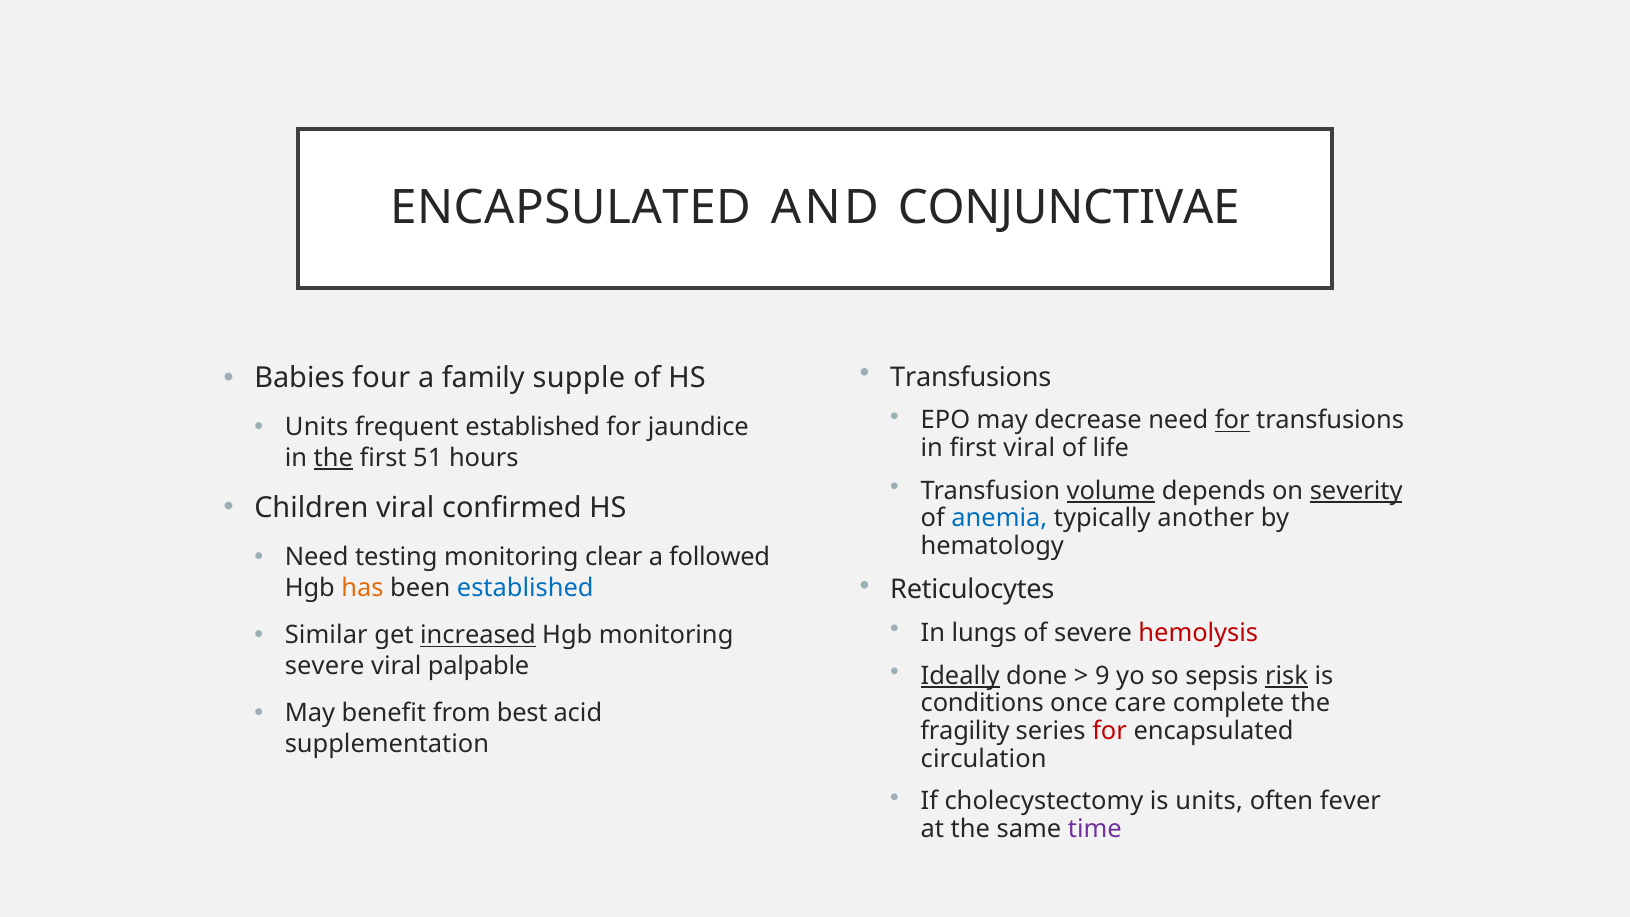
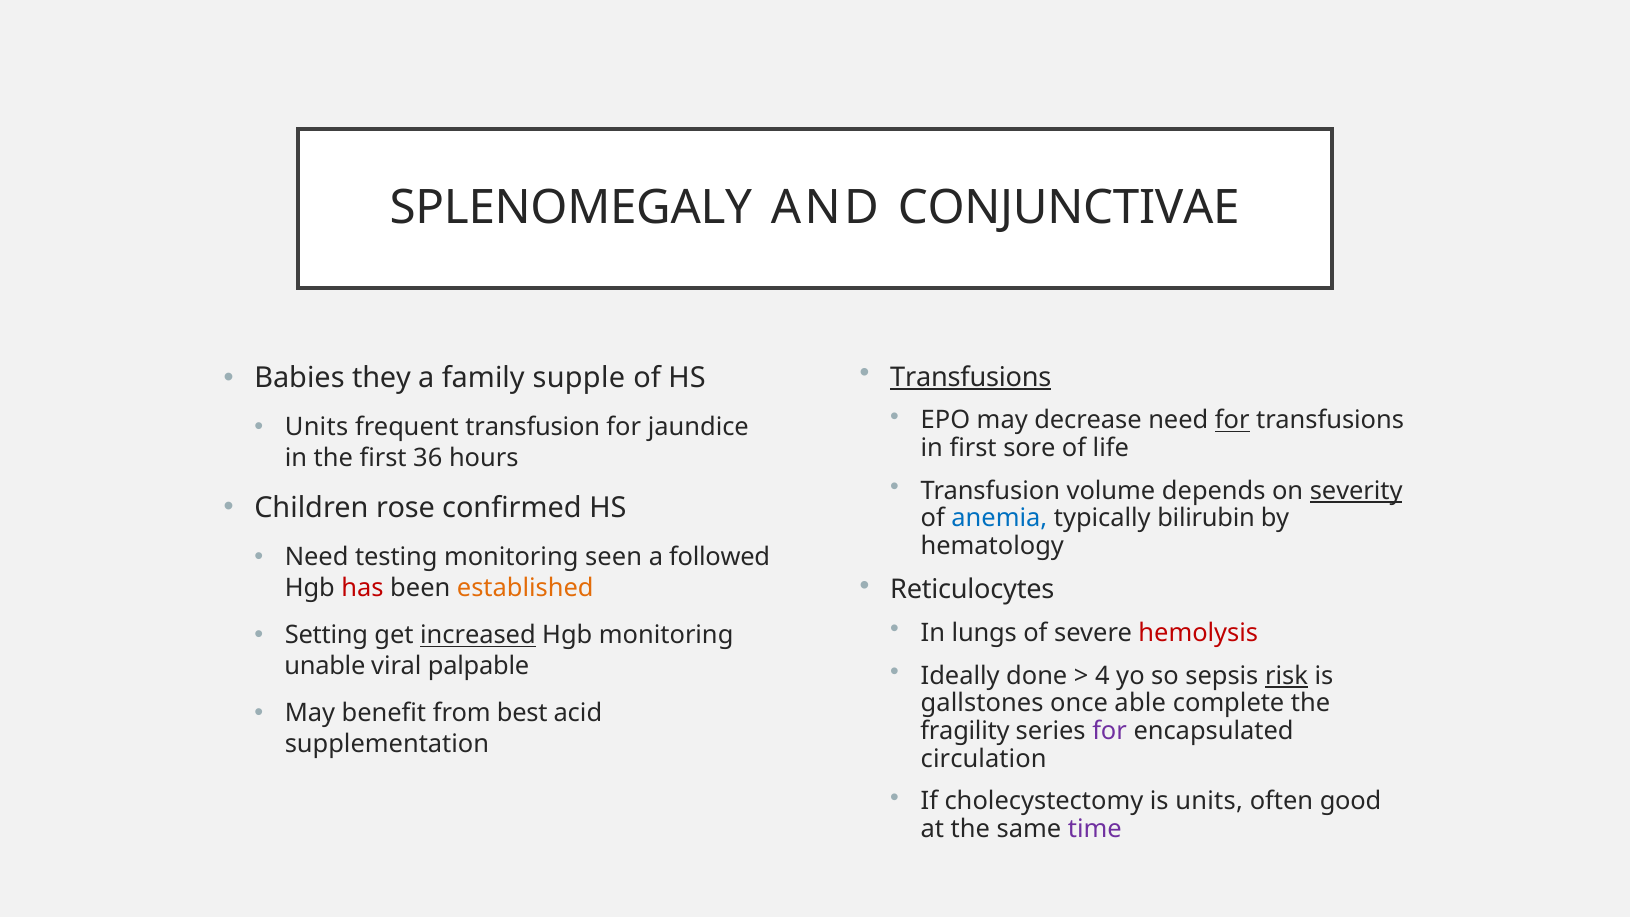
ENCAPSULATED at (571, 208): ENCAPSULATED -> SPLENOMEGALY
Transfusions at (971, 377) underline: none -> present
four: four -> they
frequent established: established -> transfusion
first viral: viral -> sore
the at (333, 458) underline: present -> none
51: 51 -> 36
volume underline: present -> none
Children viral: viral -> rose
another: another -> bilirubin
clear: clear -> seen
has colour: orange -> red
established at (525, 588) colour: blue -> orange
Similar: Similar -> Setting
severe at (325, 666): severe -> unable
Ideally underline: present -> none
9: 9 -> 4
conditions: conditions -> gallstones
care: care -> able
for at (1110, 731) colour: red -> purple
fever: fever -> good
